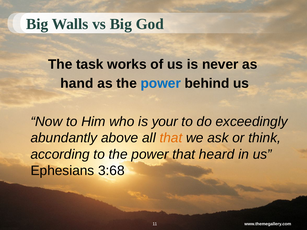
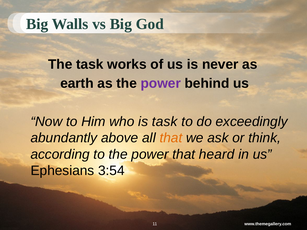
hand: hand -> earth
power at (161, 84) colour: blue -> purple
is your: your -> task
3:68: 3:68 -> 3:54
